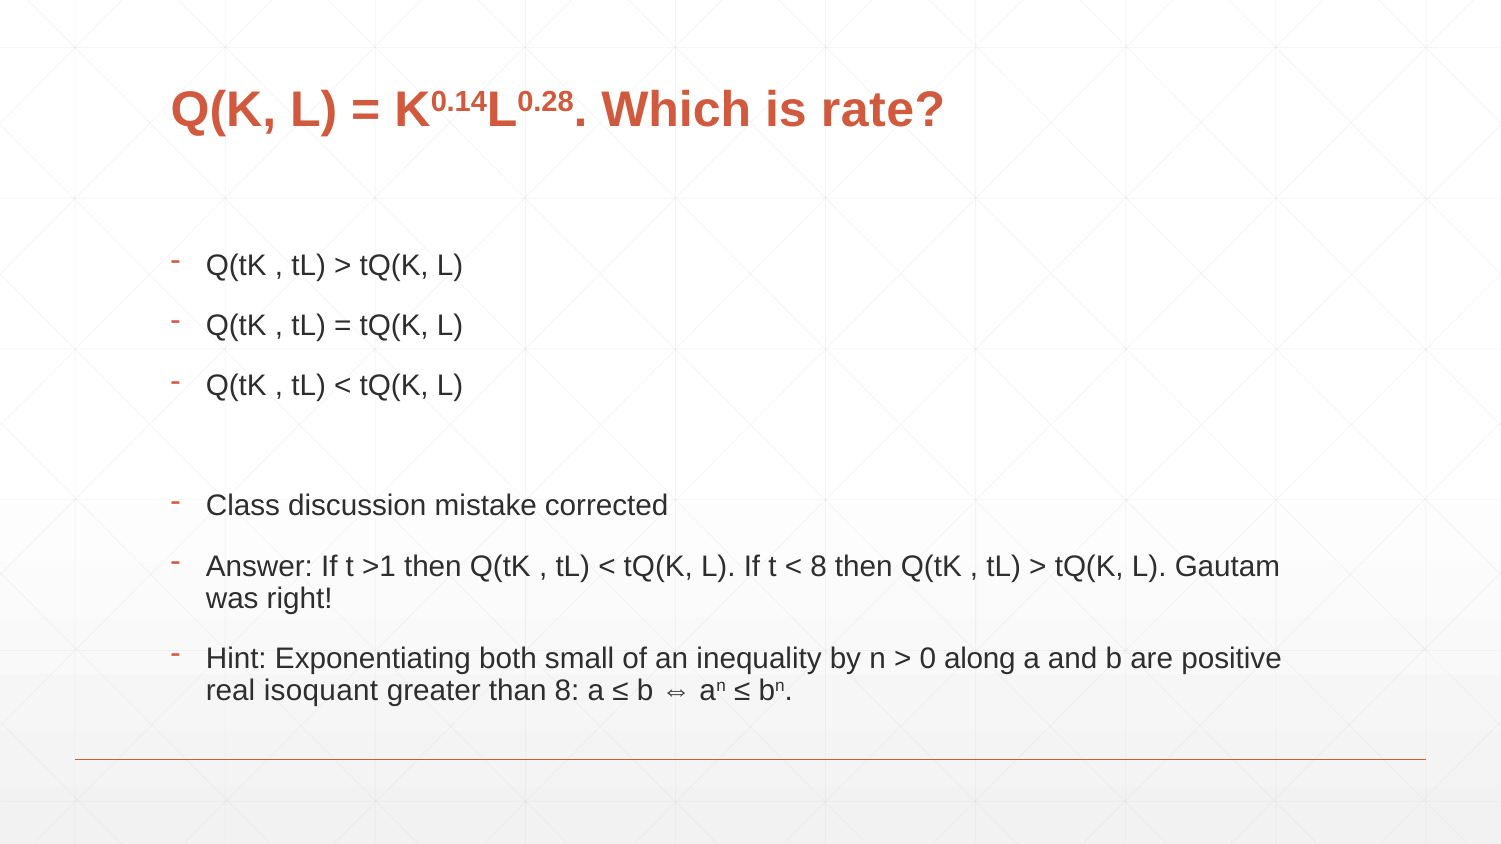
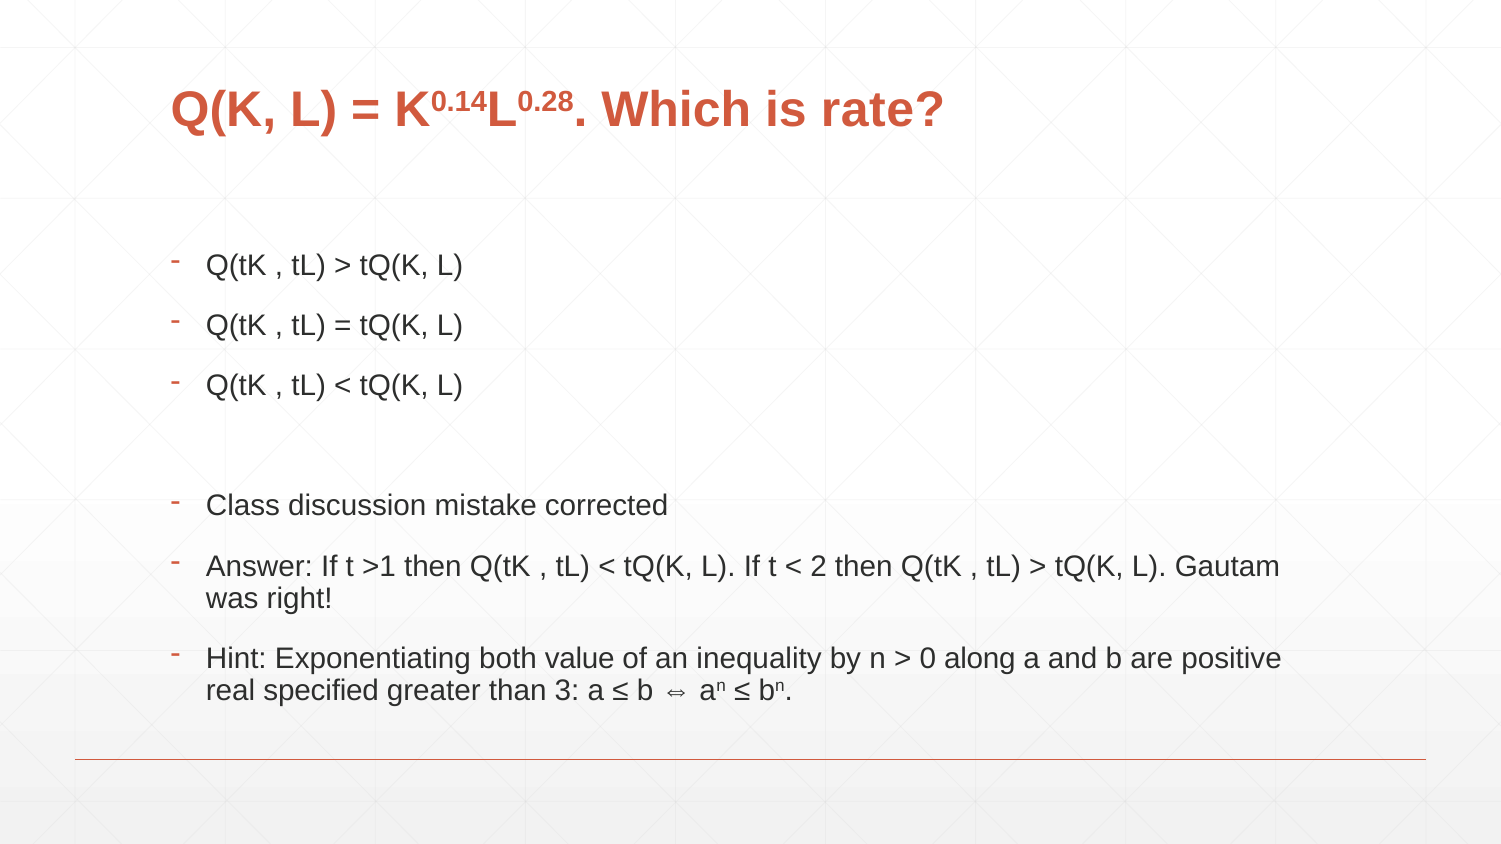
8 at (819, 566): 8 -> 2
small: small -> value
isoquant: isoquant -> specified
than 8: 8 -> 3
